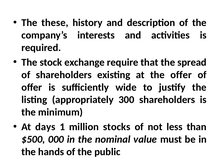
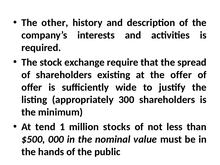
these: these -> other
days: days -> tend
